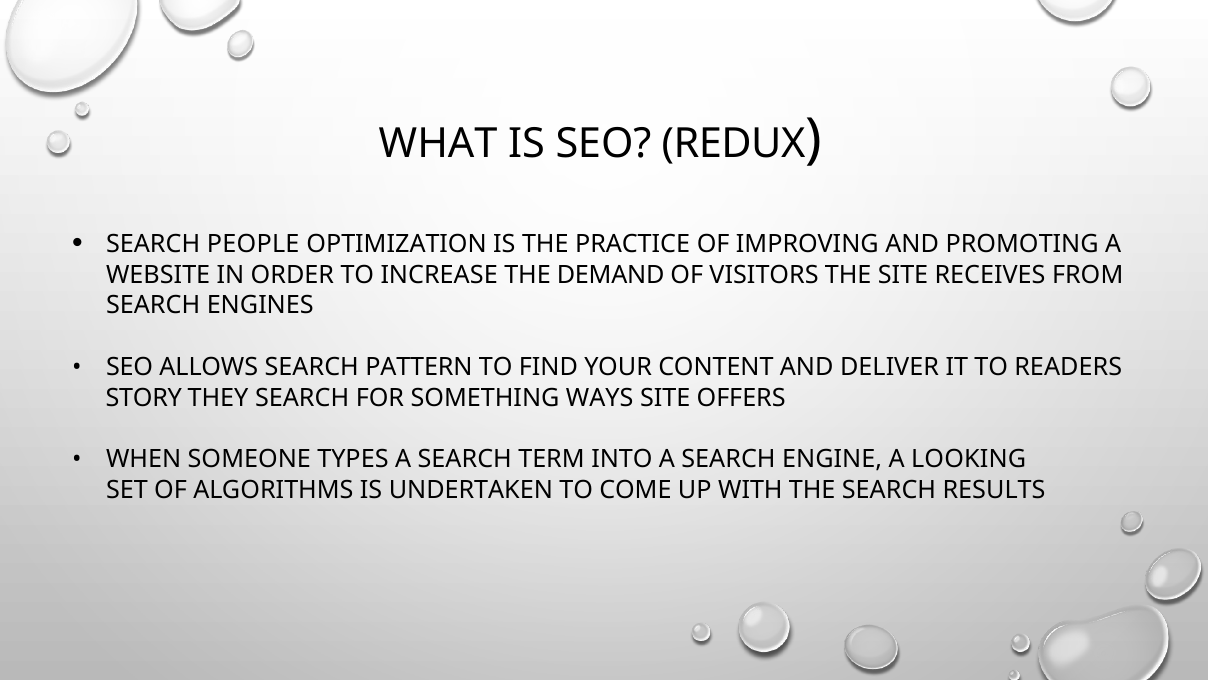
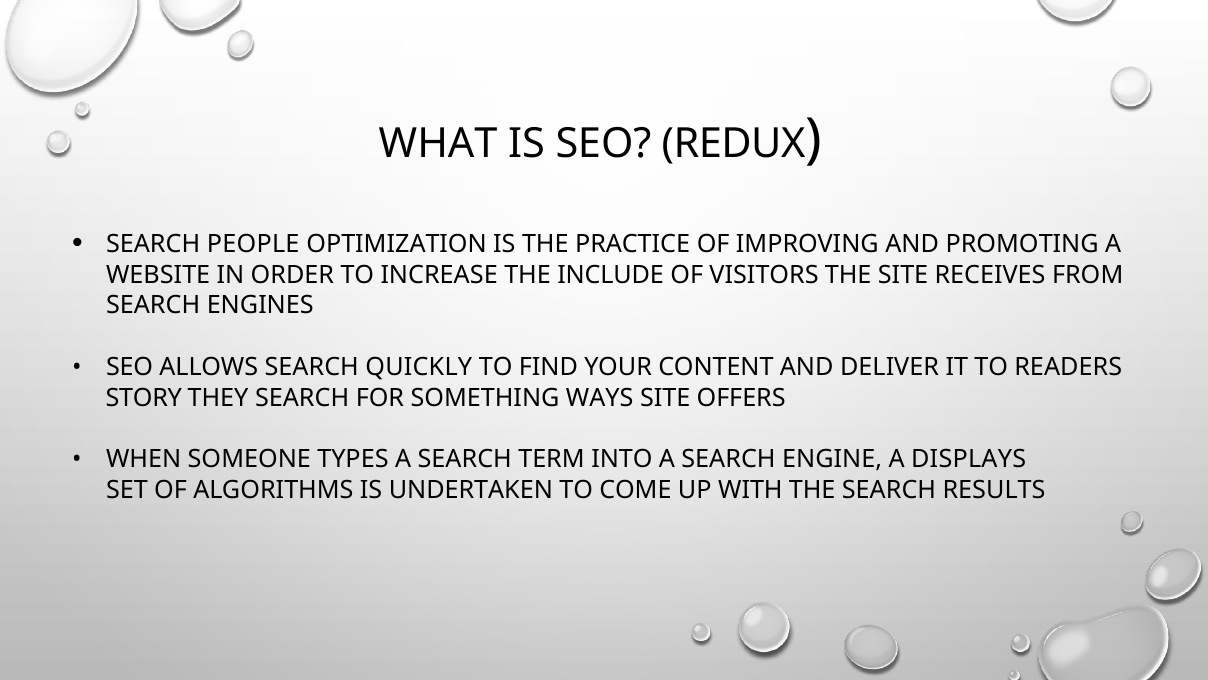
DEMAND: DEMAND -> INCLUDE
PATTERN: PATTERN -> QUICKLY
LOOKING: LOOKING -> DISPLAYS
